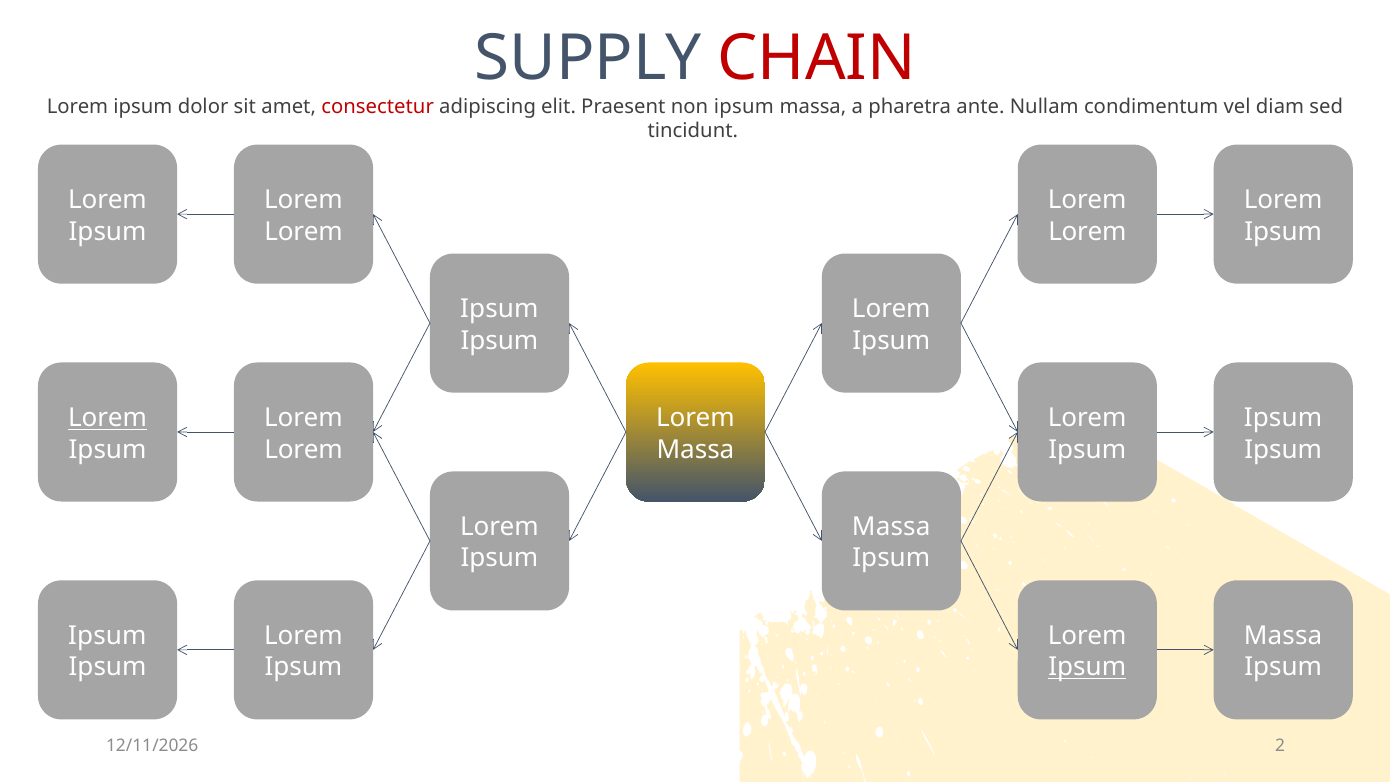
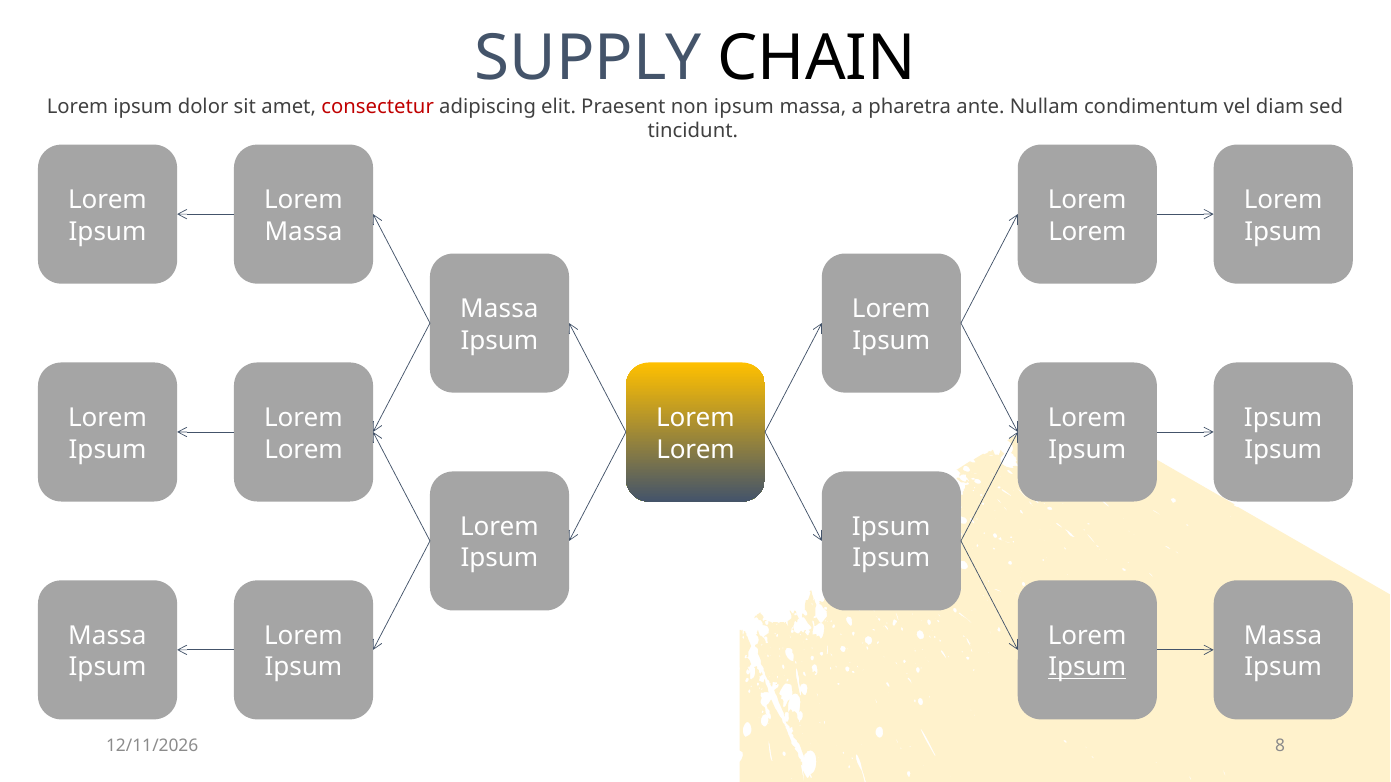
CHAIN colour: red -> black
Lorem at (304, 232): Lorem -> Massa
Ipsum at (499, 309): Ipsum -> Massa
Lorem at (108, 418) underline: present -> none
Massa at (695, 450): Massa -> Lorem
Massa at (891, 527): Massa -> Ipsum
Ipsum at (107, 636): Ipsum -> Massa
2: 2 -> 8
